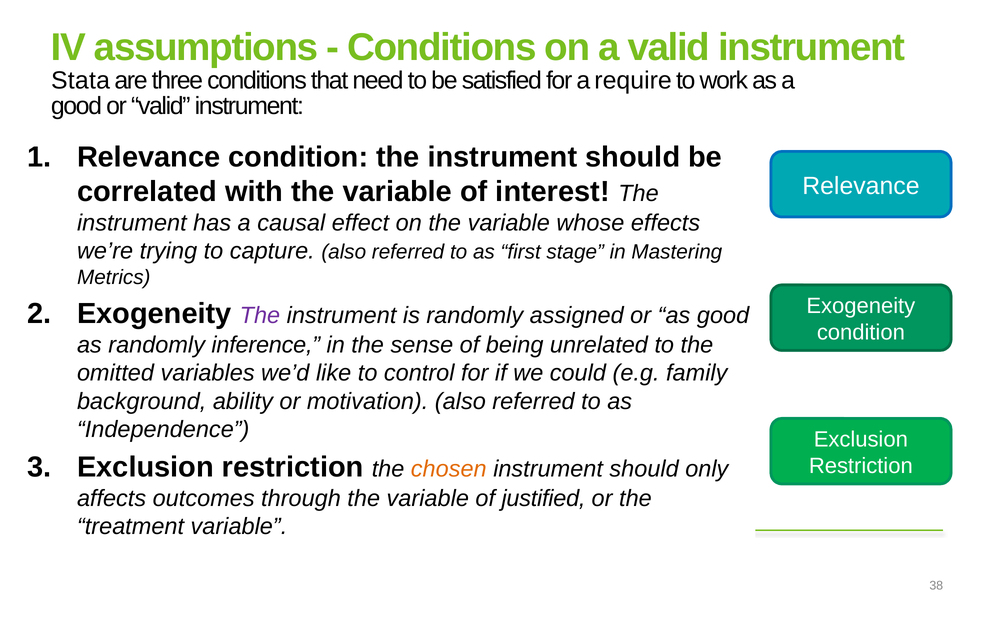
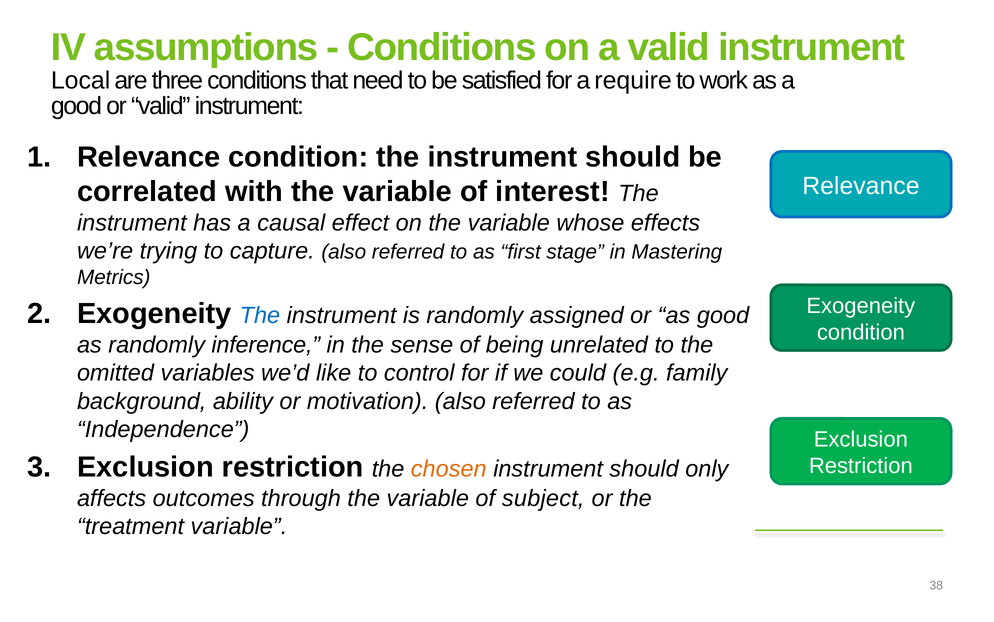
Stata: Stata -> Local
The at (260, 315) colour: purple -> blue
justified: justified -> subject
